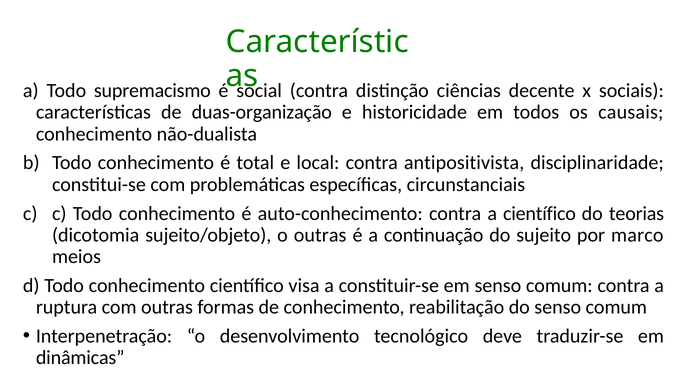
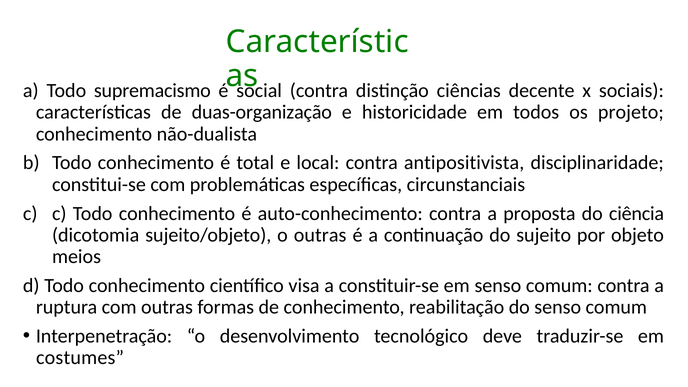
causais: causais -> projeto
a científico: científico -> proposta
teorias: teorias -> ciência
marco: marco -> objeto
dinâmicas: dinâmicas -> costumes
